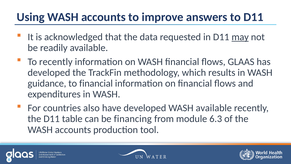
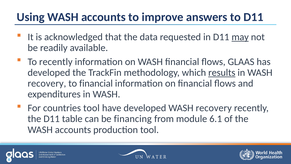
results underline: none -> present
guidance at (47, 83): guidance -> recovery
countries also: also -> tool
developed WASH available: available -> recovery
6.3: 6.3 -> 6.1
